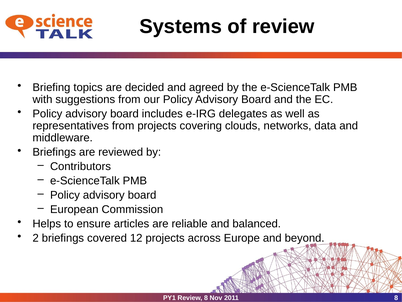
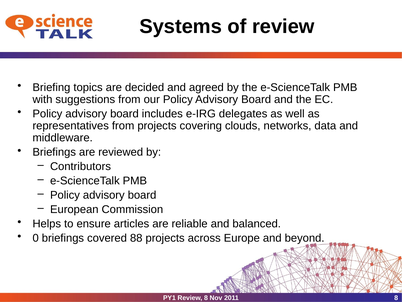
2: 2 -> 0
12: 12 -> 88
